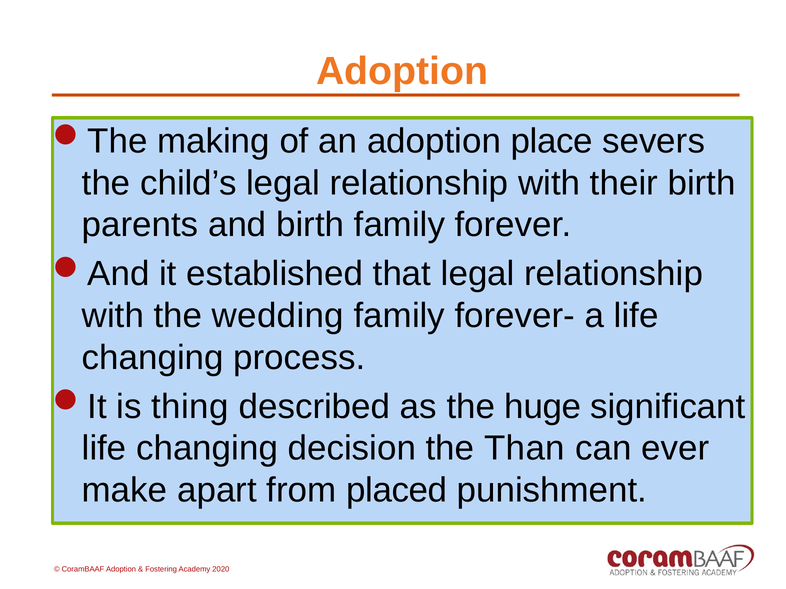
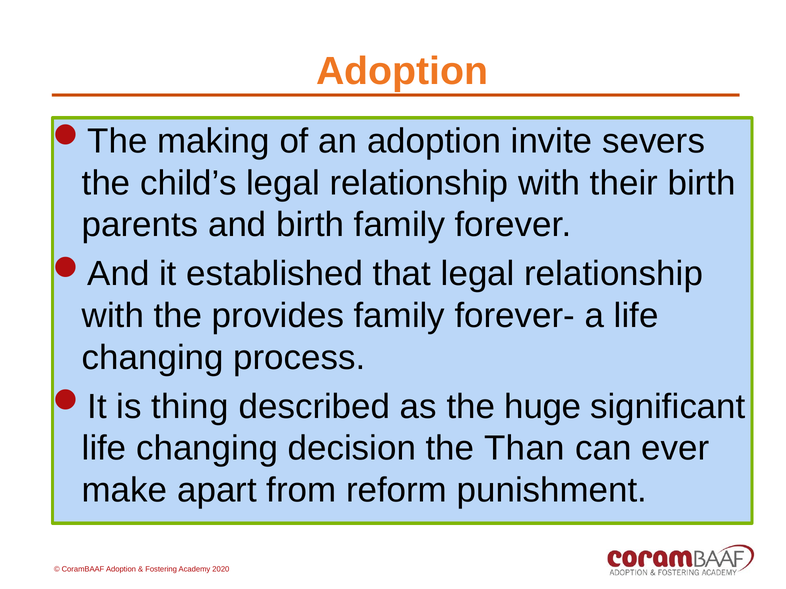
place: place -> invite
wedding: wedding -> provides
placed: placed -> reform
